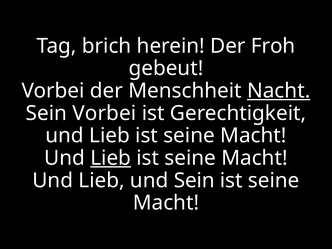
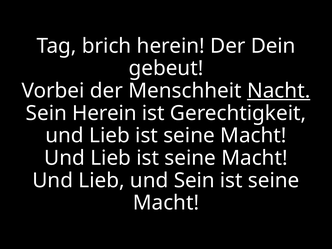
Froh: Froh -> Dein
Sein Vorbei: Vorbei -> Herein
Lieb at (111, 158) underline: present -> none
